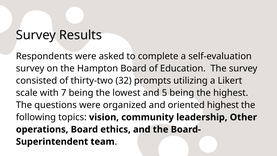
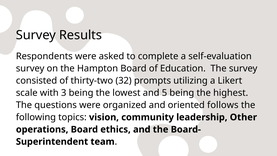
7: 7 -> 3
oriented highest: highest -> follows
